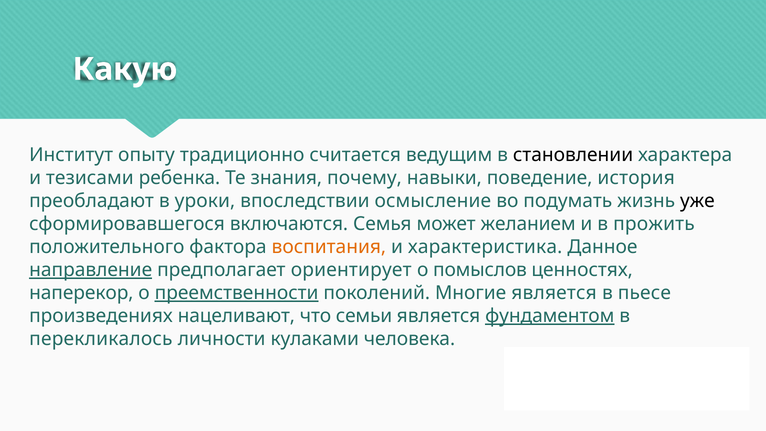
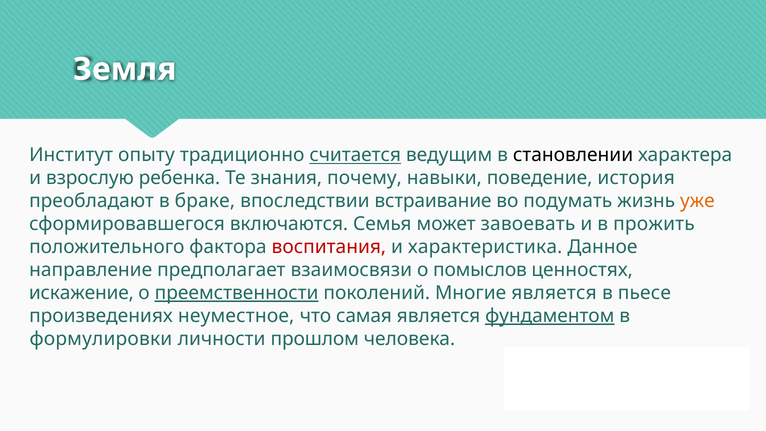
Какую: Какую -> Земля
считается underline: none -> present
тезисами: тезисами -> взрослую
уроки: уроки -> браке
осмысление: осмысление -> встраивание
уже colour: black -> orange
желанием: желанием -> завоевать
воспитания colour: orange -> red
направление underline: present -> none
ориентирует: ориентирует -> взаимосвязи
наперекор: наперекор -> искажение
нацеливают: нацеливают -> неуместное
семьи: семьи -> самая
перекликалось: перекликалось -> формулировки
кулаками: кулаками -> прошлом
